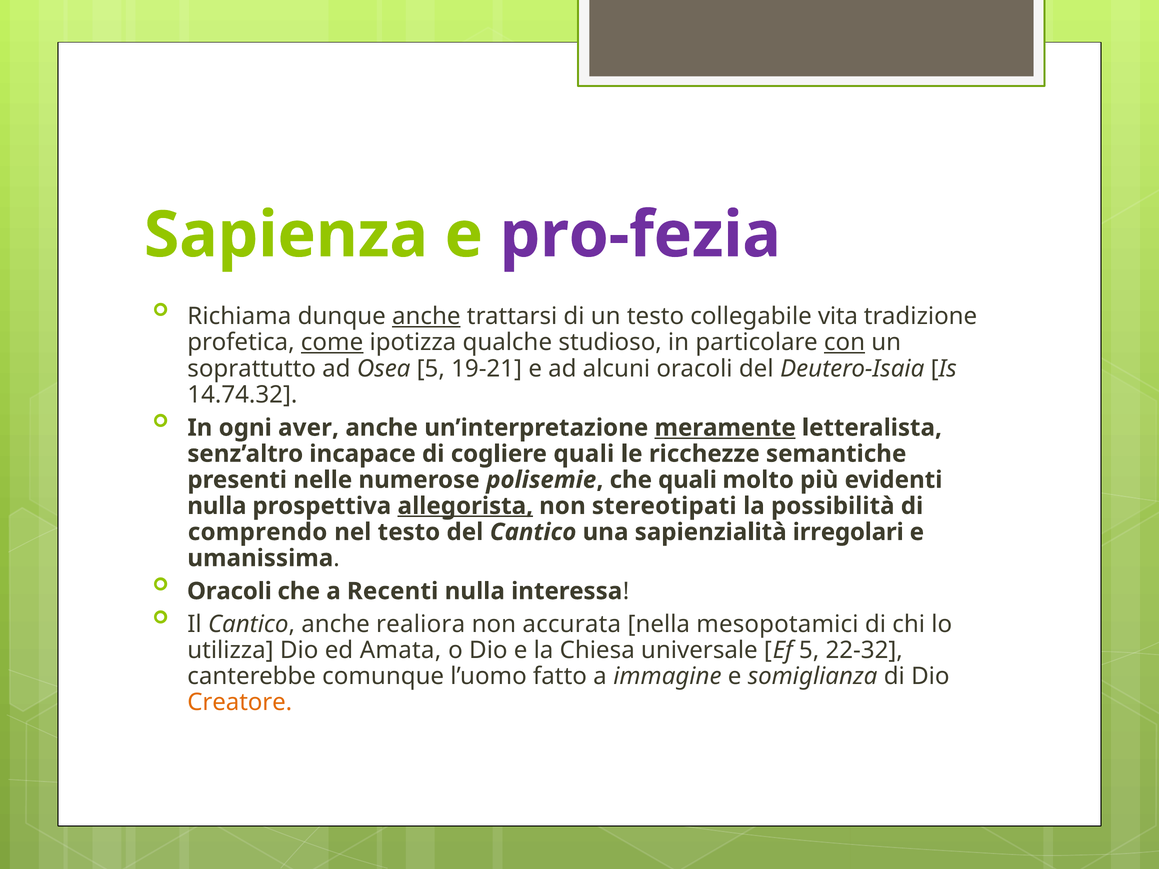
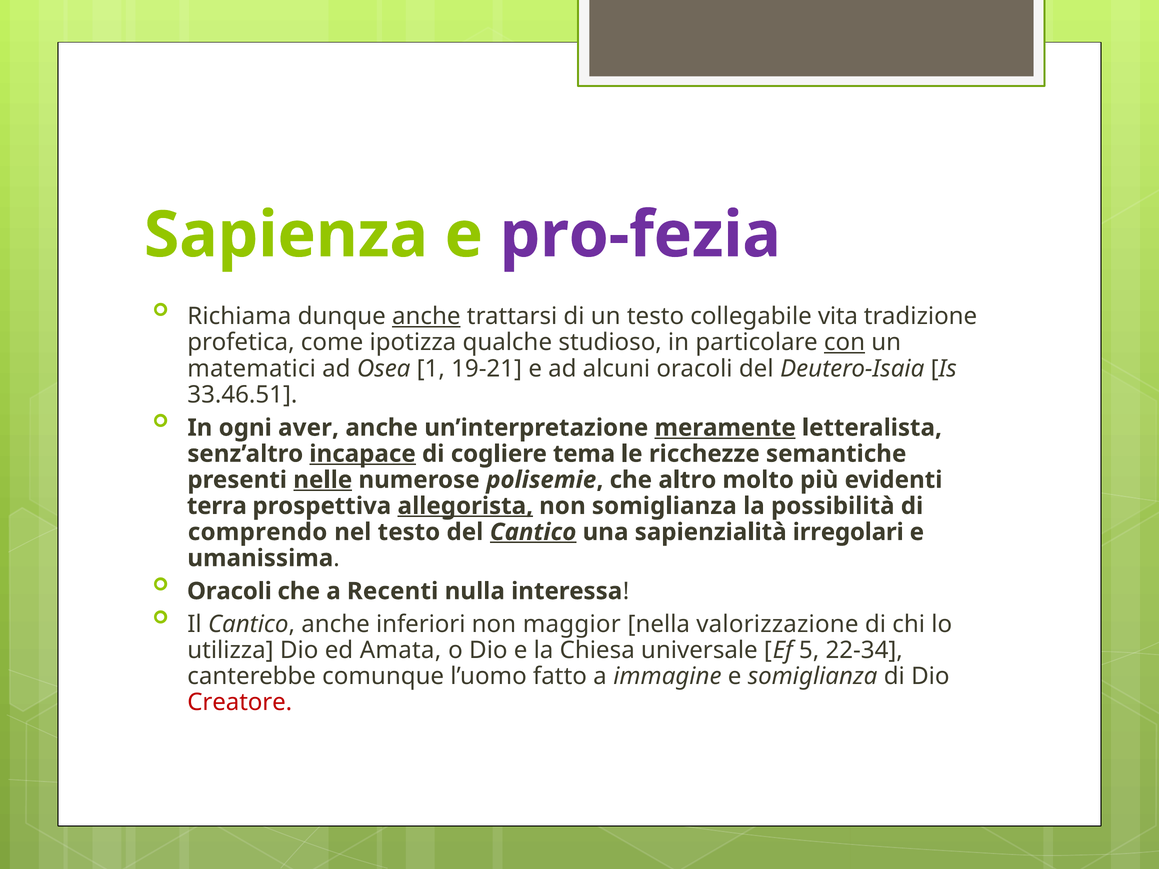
come underline: present -> none
soprattutto: soprattutto -> matematici
Osea 5: 5 -> 1
14.74.32: 14.74.32 -> 33.46.51
incapace underline: none -> present
cogliere quali: quali -> tema
nelle underline: none -> present
che quali: quali -> altro
nulla at (217, 506): nulla -> terra
non stereotipati: stereotipati -> somiglianza
Cantico at (533, 532) underline: none -> present
realiora: realiora -> inferiori
accurata: accurata -> maggior
mesopotamici: mesopotamici -> valorizzazione
22-32: 22-32 -> 22-34
Creatore colour: orange -> red
